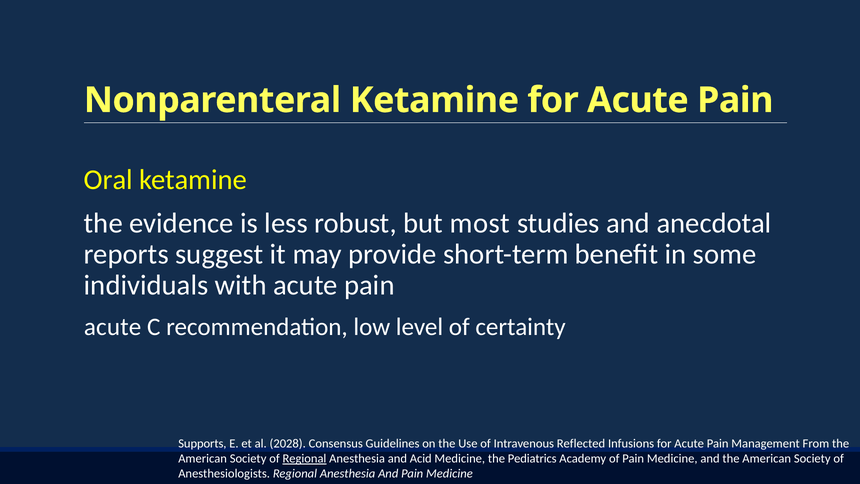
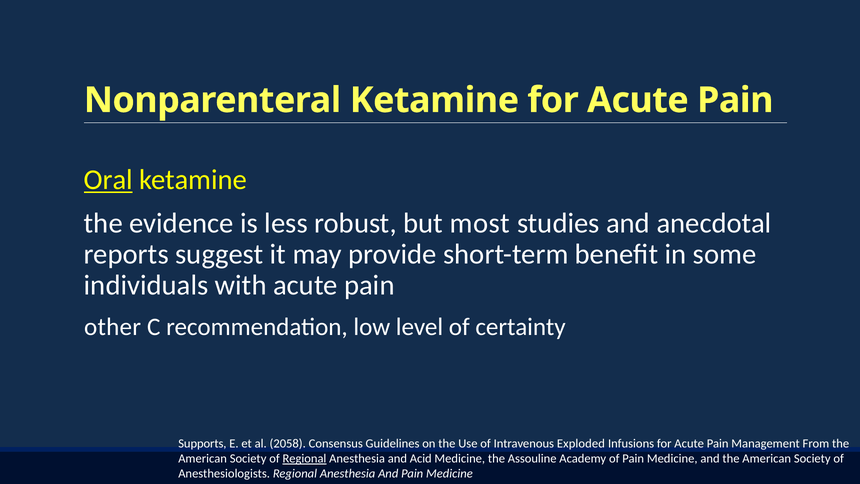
Oral underline: none -> present
acute at (113, 327): acute -> other
2028: 2028 -> 2058
Reflected: Reflected -> Exploded
Pediatrics: Pediatrics -> Assouline
